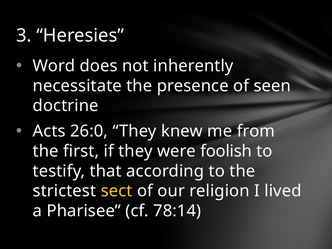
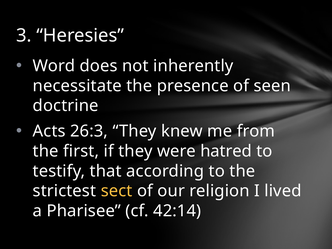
26:0: 26:0 -> 26:3
foolish: foolish -> hatred
78:14: 78:14 -> 42:14
